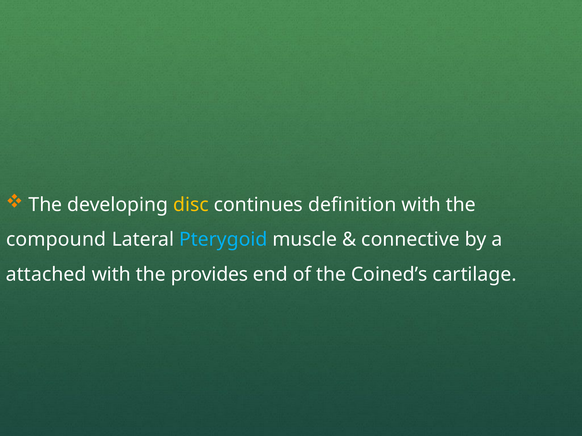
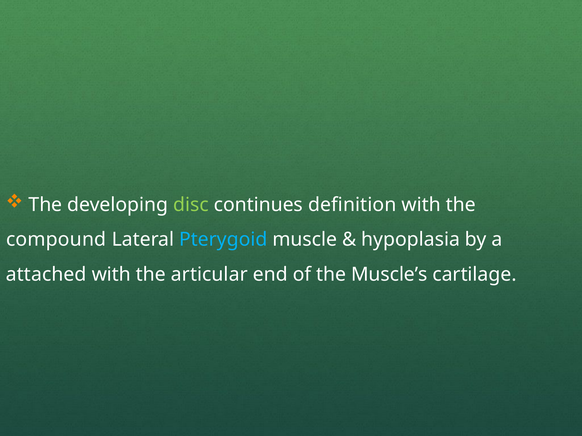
disc colour: yellow -> light green
connective: connective -> hypoplasia
provides: provides -> articular
Coined’s: Coined’s -> Muscle’s
